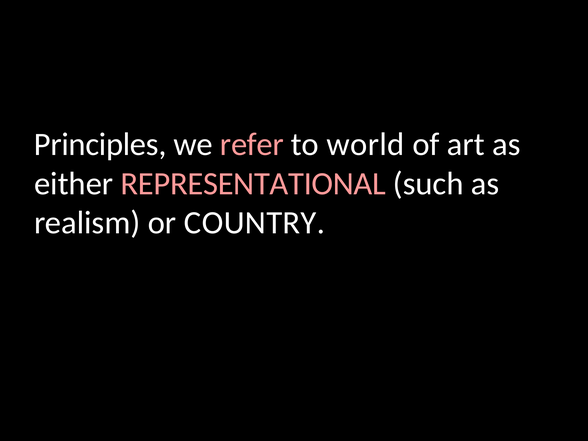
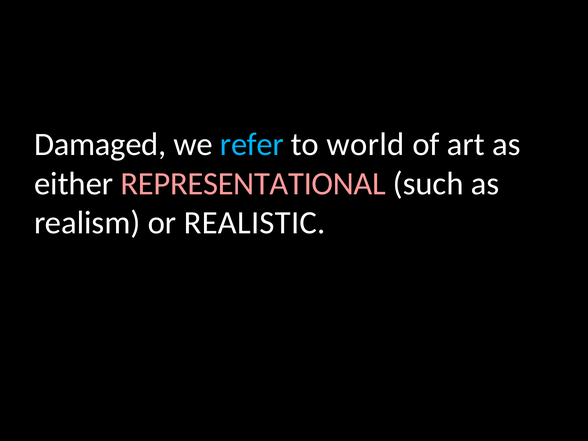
Principles: Principles -> Damaged
refer colour: pink -> light blue
COUNTRY: COUNTRY -> REALISTIC
